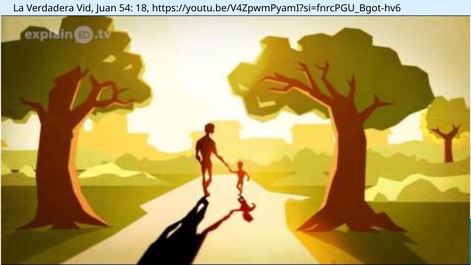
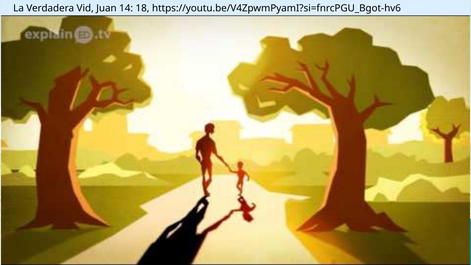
54: 54 -> 14
